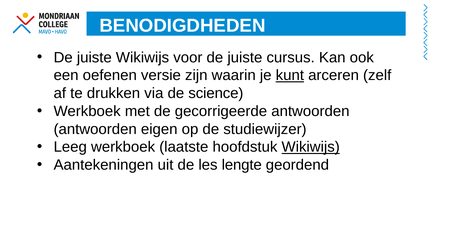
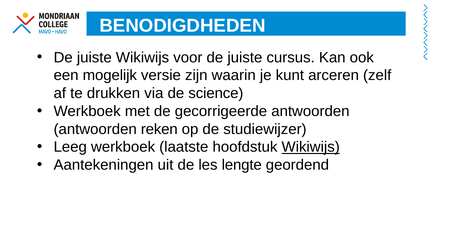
oefenen: oefenen -> mogelijk
kunt underline: present -> none
eigen: eigen -> reken
